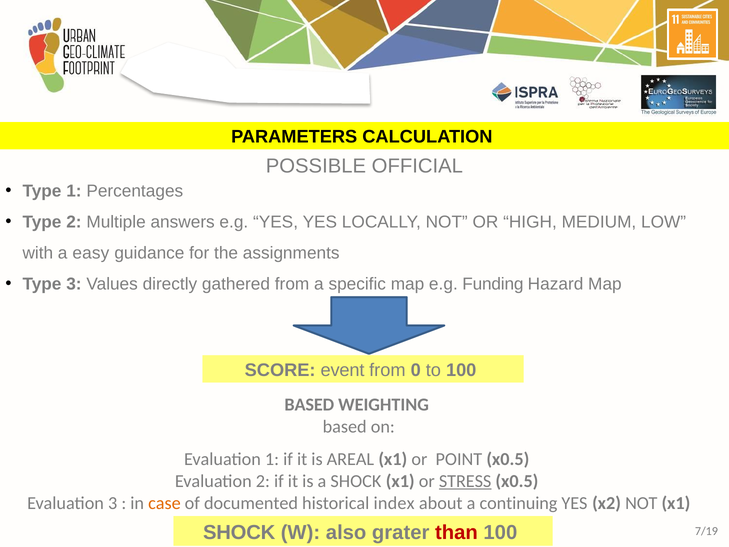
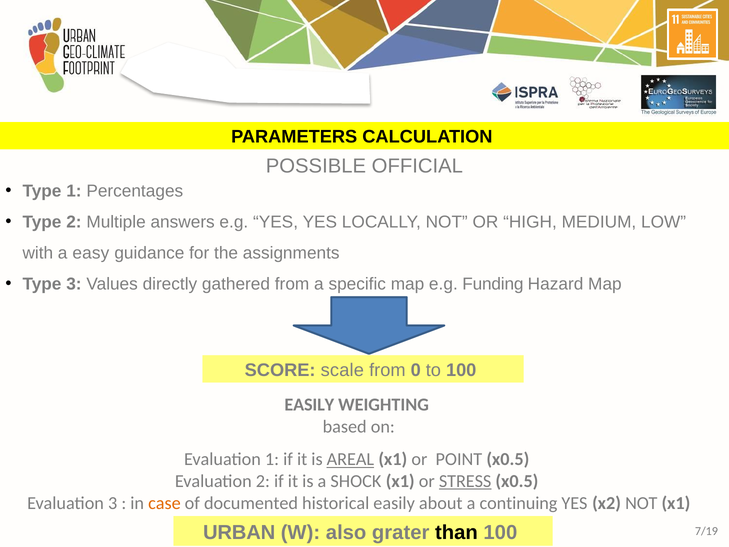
event: event -> scale
BASED at (309, 405): BASED -> EASILY
AREAL underline: none -> present
historical index: index -> easily
SHOCK at (239, 532): SHOCK -> URBAN
than colour: red -> black
